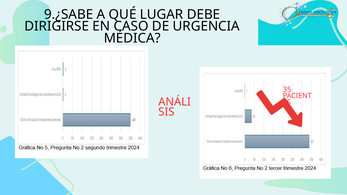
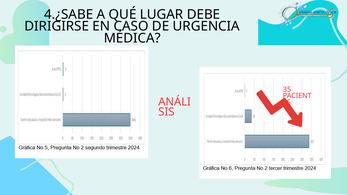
9.¿SABE: 9.¿SABE -> 4.¿SABE
